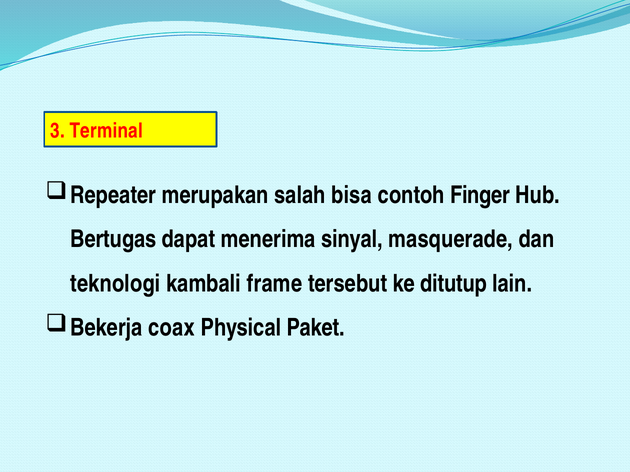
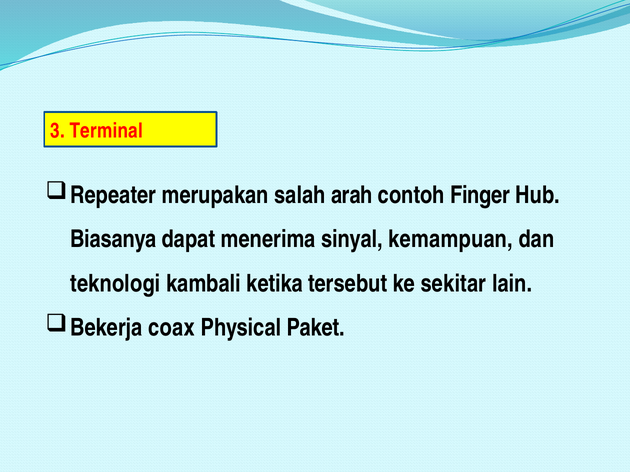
bisa: bisa -> arah
Bertugas: Bertugas -> Biasanya
masquerade: masquerade -> kemampuan
frame: frame -> ketika
ditutup: ditutup -> sekitar
